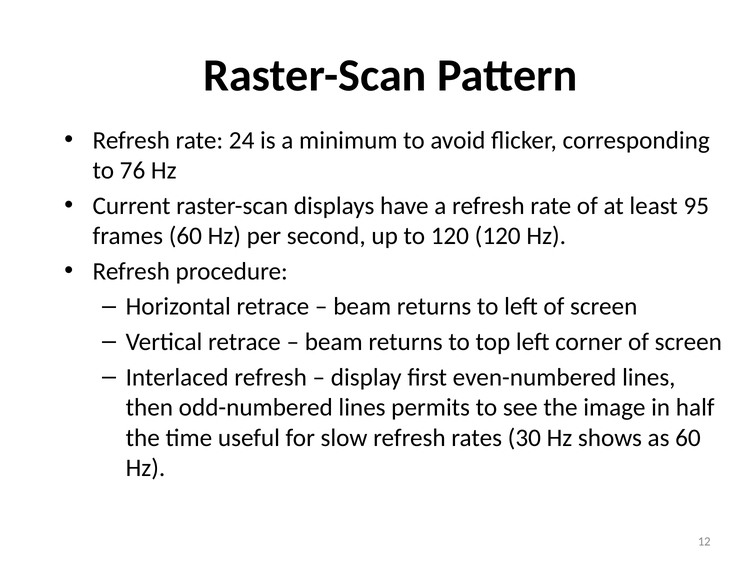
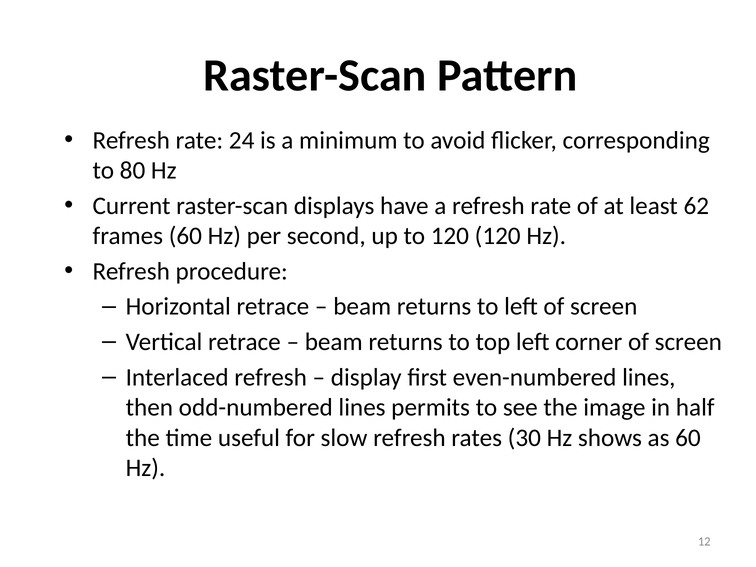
76: 76 -> 80
95: 95 -> 62
